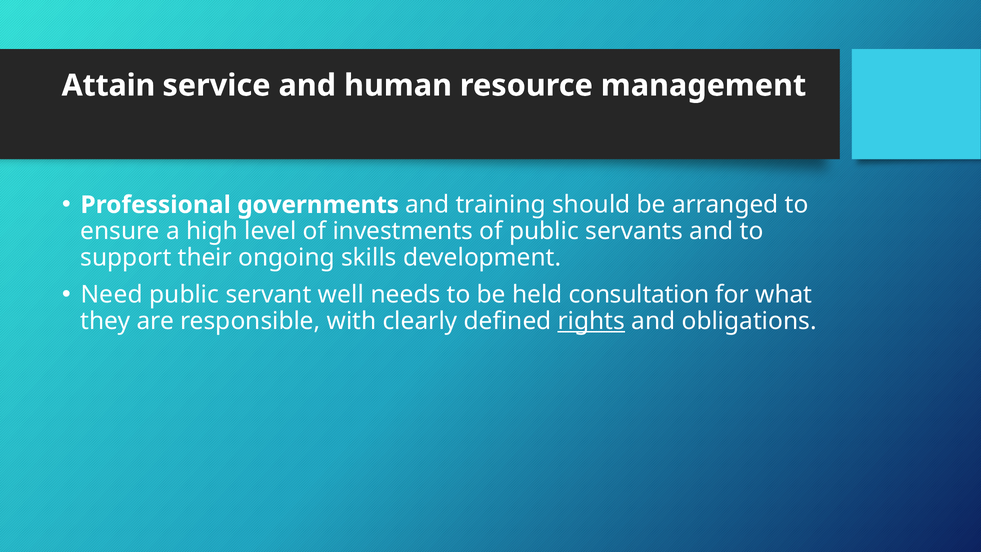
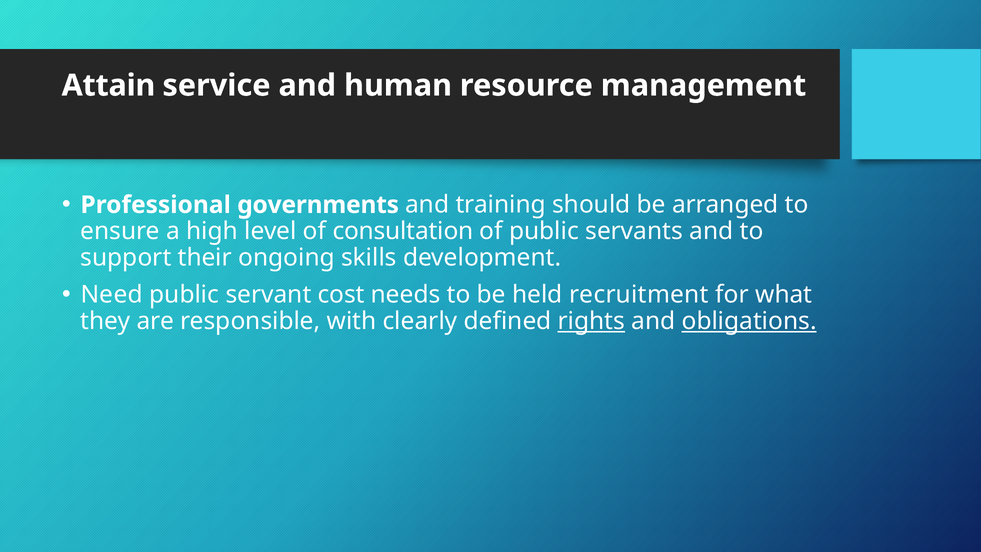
investments: investments -> consultation
well: well -> cost
consultation: consultation -> recruitment
obligations underline: none -> present
